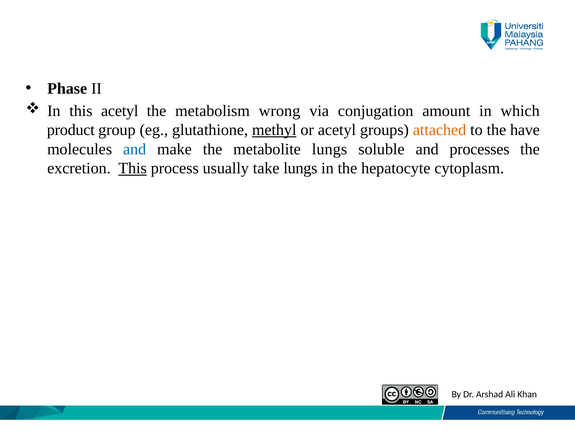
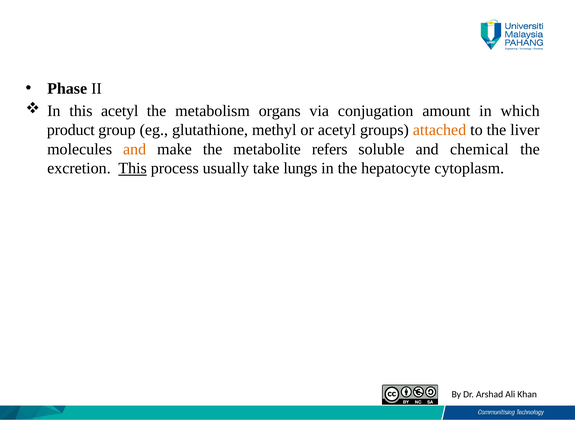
wrong: wrong -> organs
methyl underline: present -> none
have: have -> liver
and at (135, 149) colour: blue -> orange
metabolite lungs: lungs -> refers
processes: processes -> chemical
